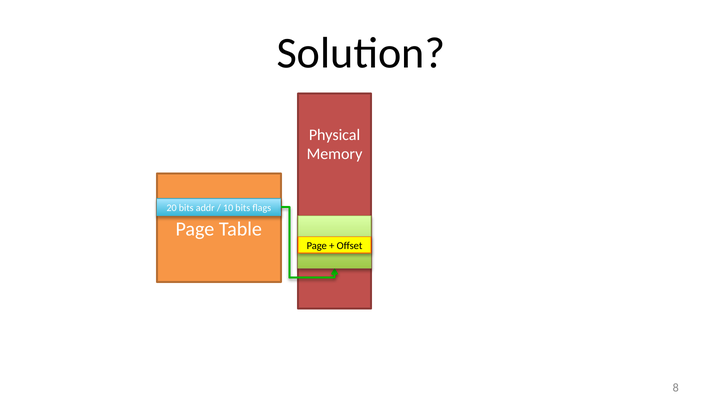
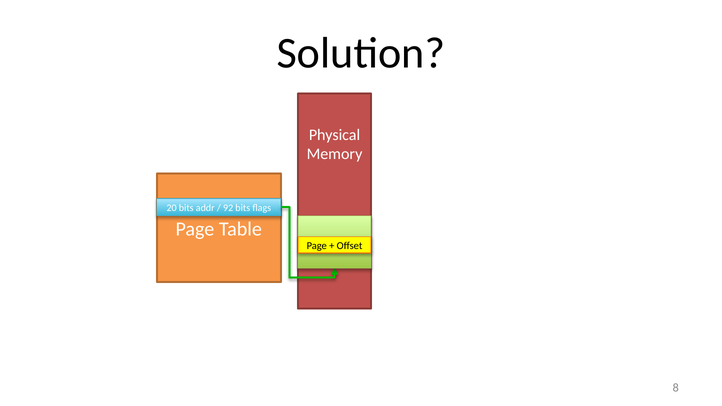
10: 10 -> 92
